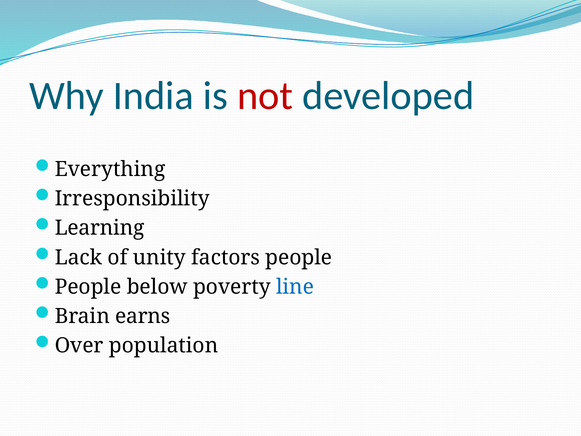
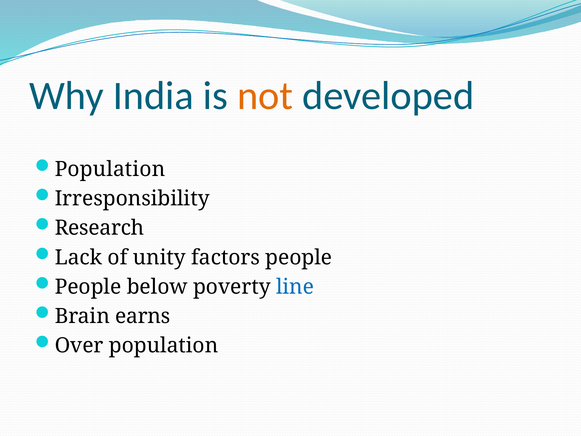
not colour: red -> orange
Everything at (110, 169): Everything -> Population
Learning: Learning -> Research
